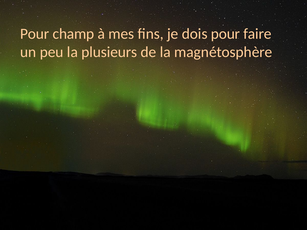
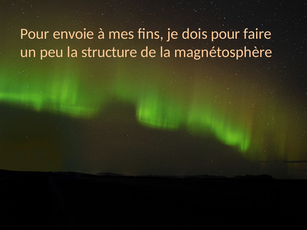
champ: champ -> envoie
plusieurs: plusieurs -> structure
